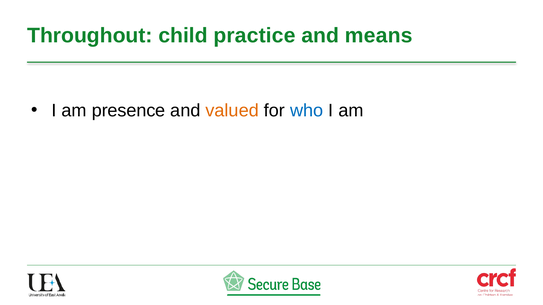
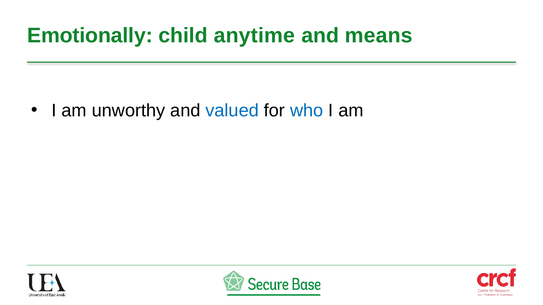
Throughout: Throughout -> Emotionally
practice: practice -> anytime
presence: presence -> unworthy
valued colour: orange -> blue
